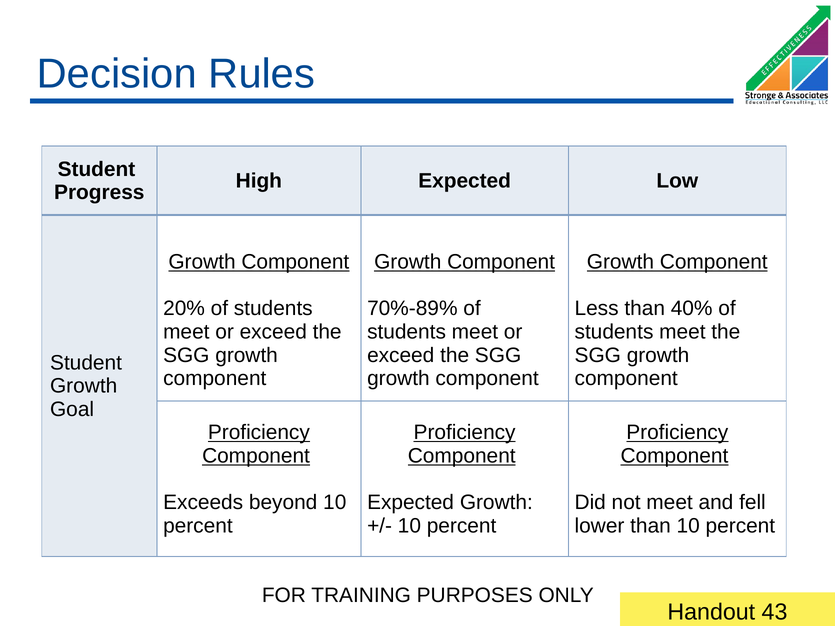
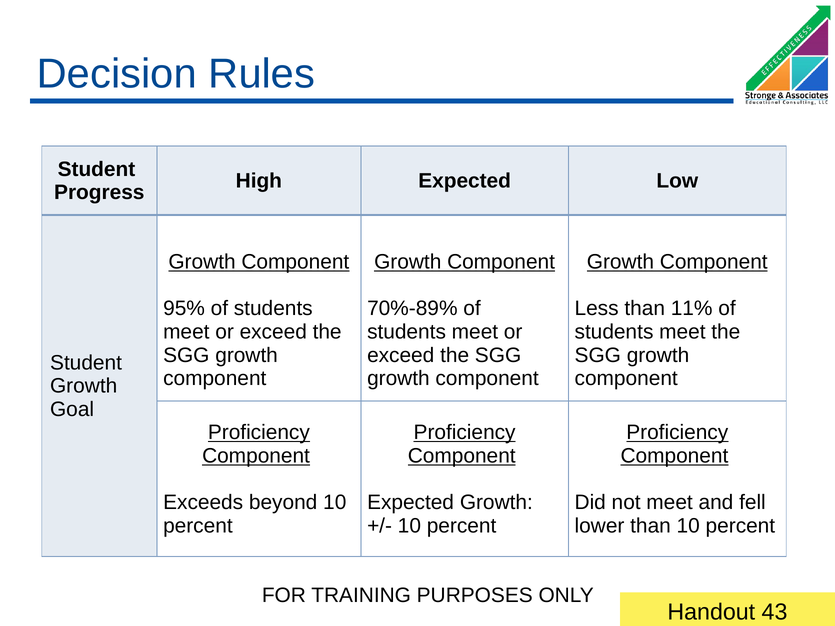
20%: 20% -> 95%
40%: 40% -> 11%
